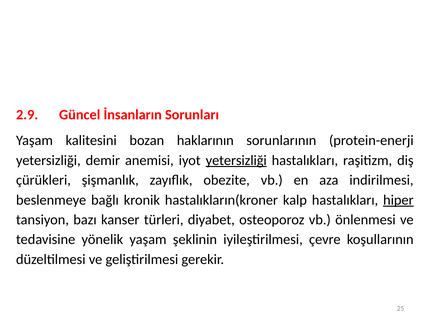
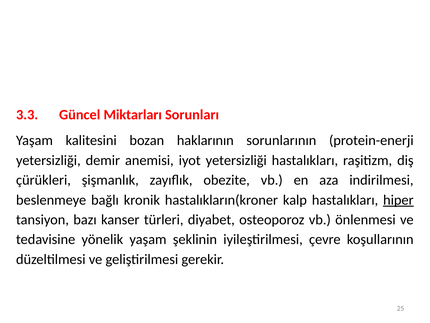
2.9: 2.9 -> 3.3
İnsanların: İnsanların -> Miktarları
yetersizliği at (236, 160) underline: present -> none
